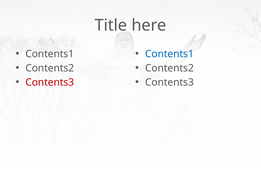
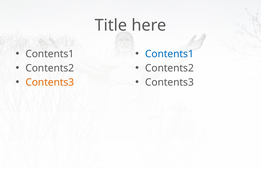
Contents3 at (50, 82) colour: red -> orange
